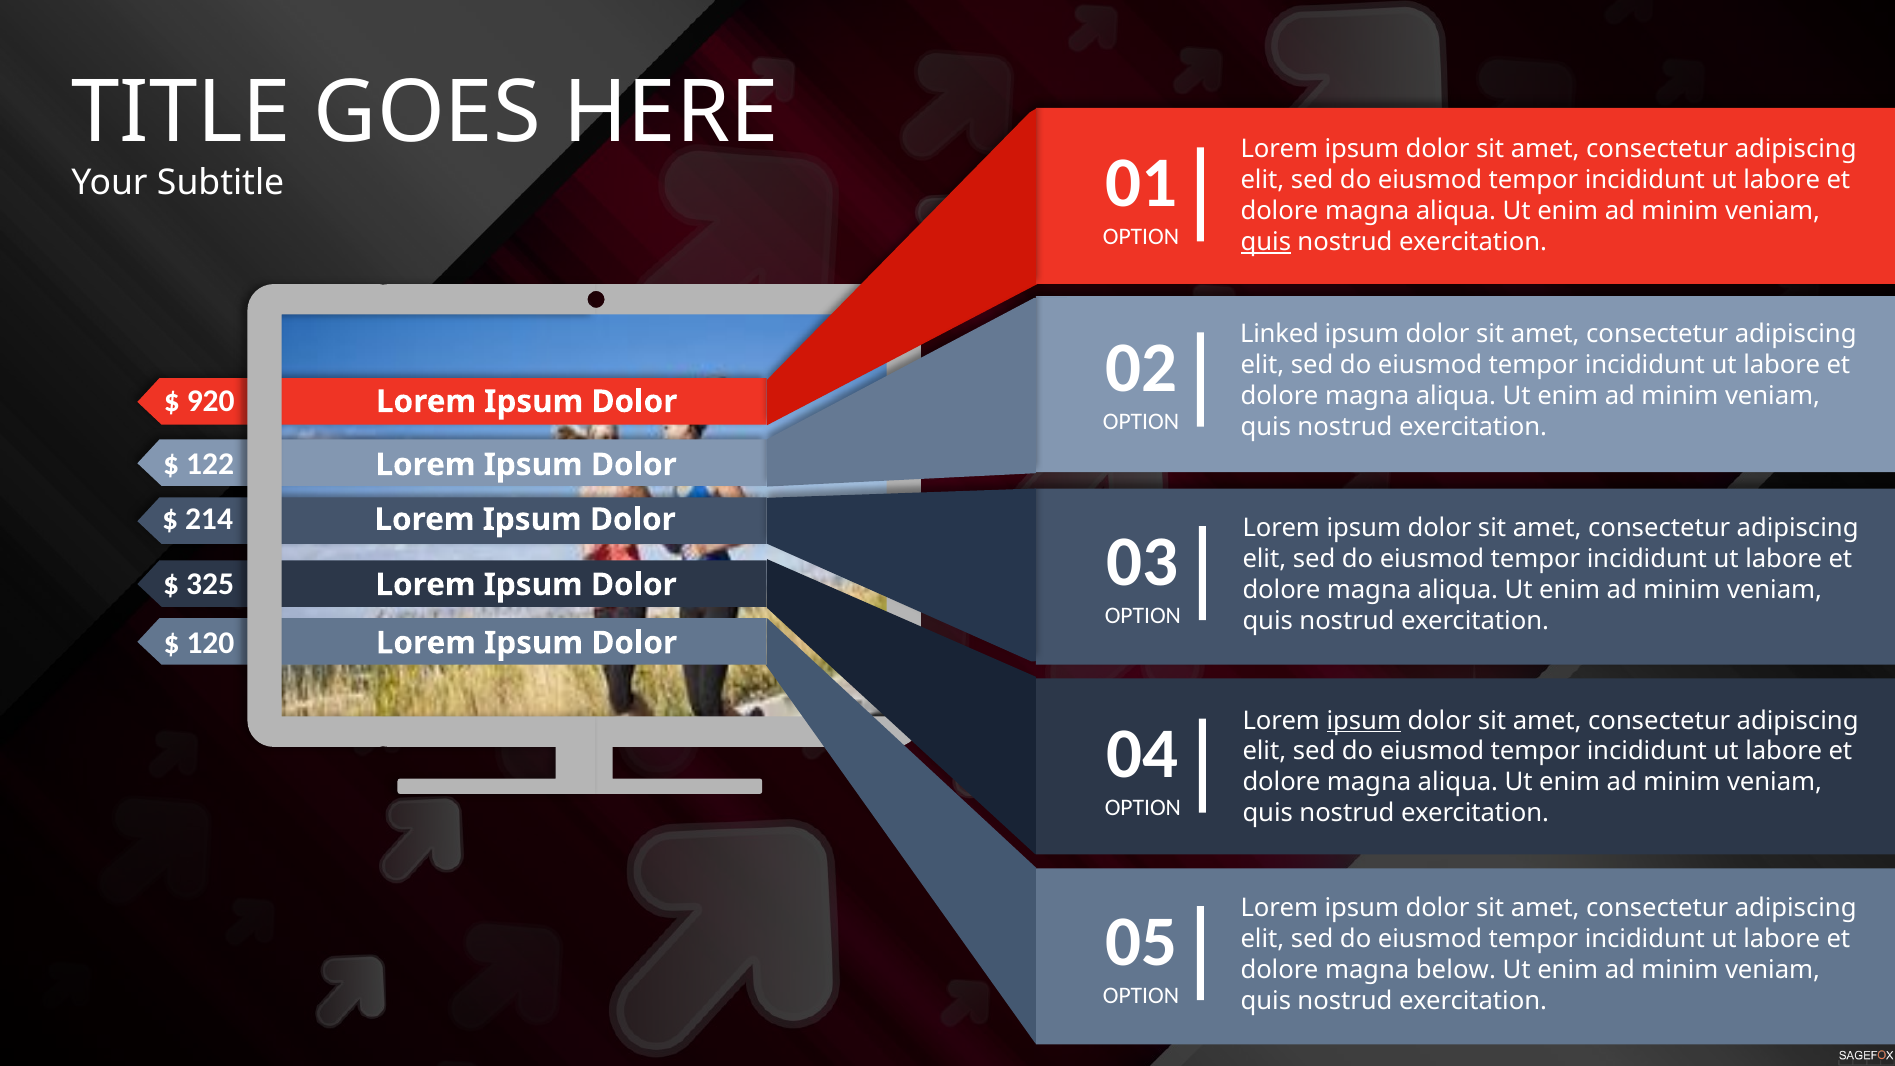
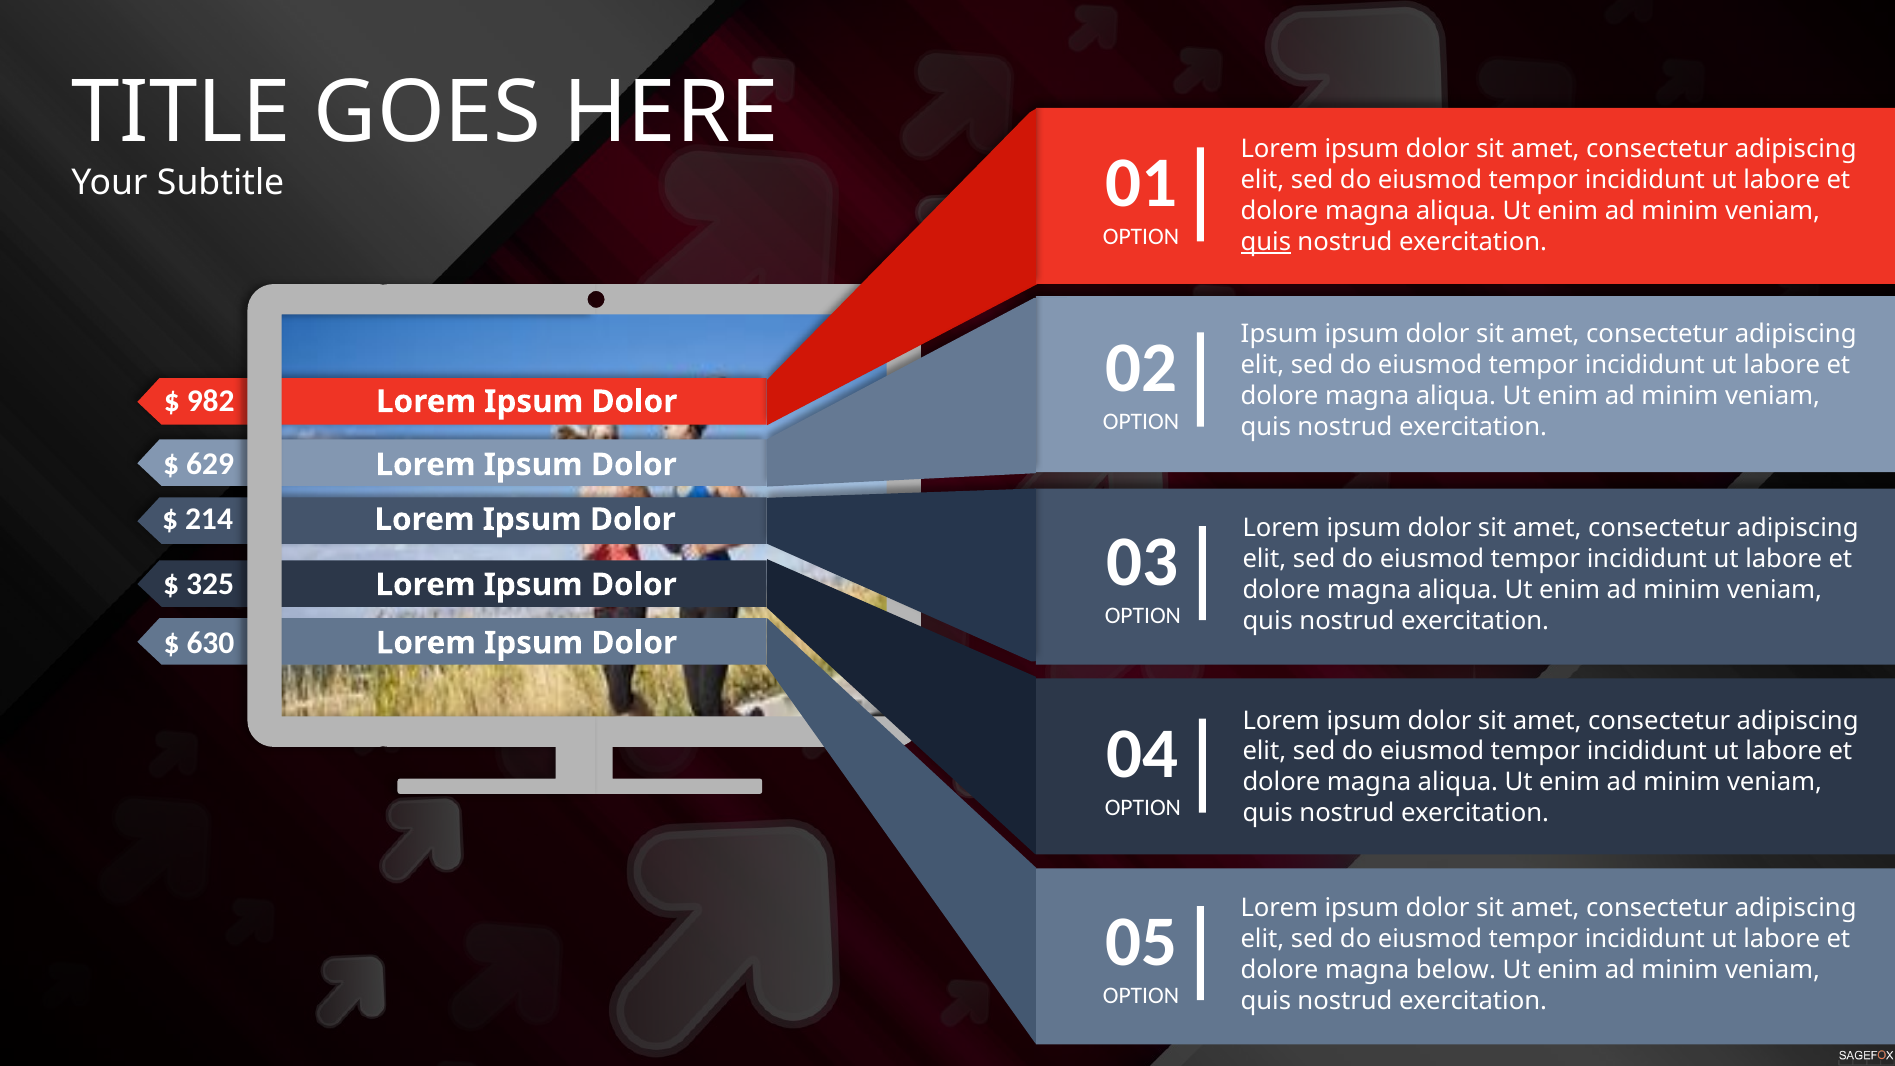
Linked at (1279, 334): Linked -> Ipsum
920: 920 -> 982
122: 122 -> 629
120: 120 -> 630
ipsum at (1364, 720) underline: present -> none
